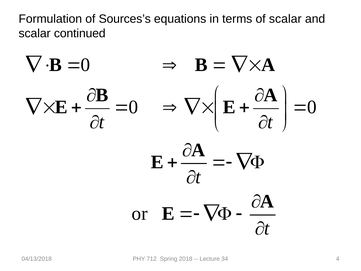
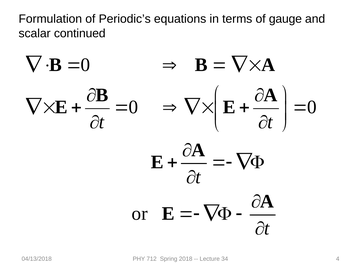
Sources’s: Sources’s -> Periodic’s
of scalar: scalar -> gauge
